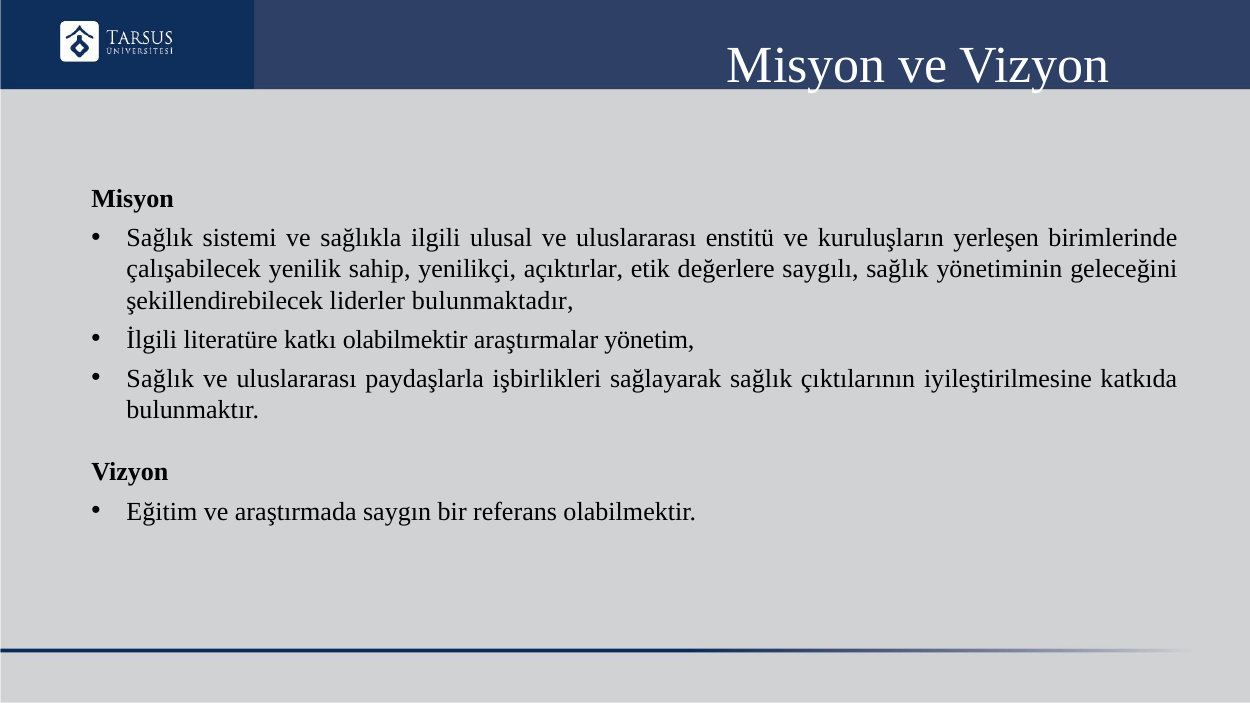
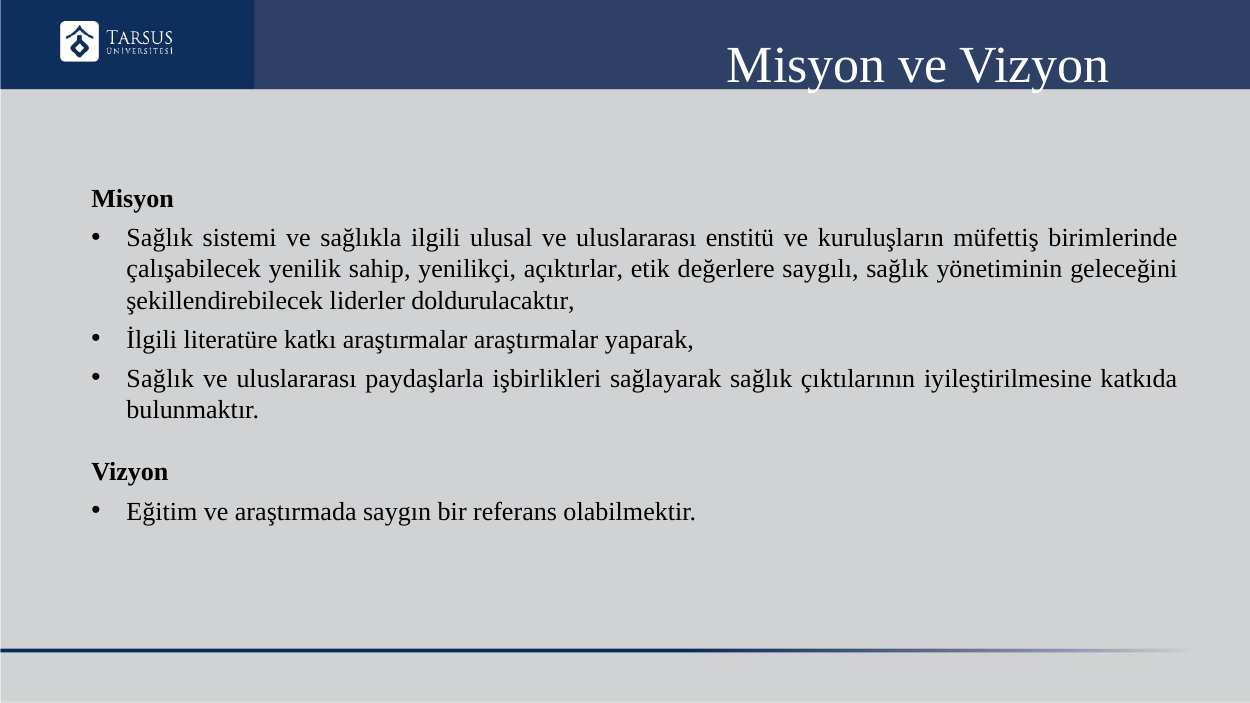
yerleşen: yerleşen -> müfettiş
bulunmaktadır: bulunmaktadır -> doldurulacaktır
katkı olabilmektir: olabilmektir -> araştırmalar
yönetim: yönetim -> yaparak
